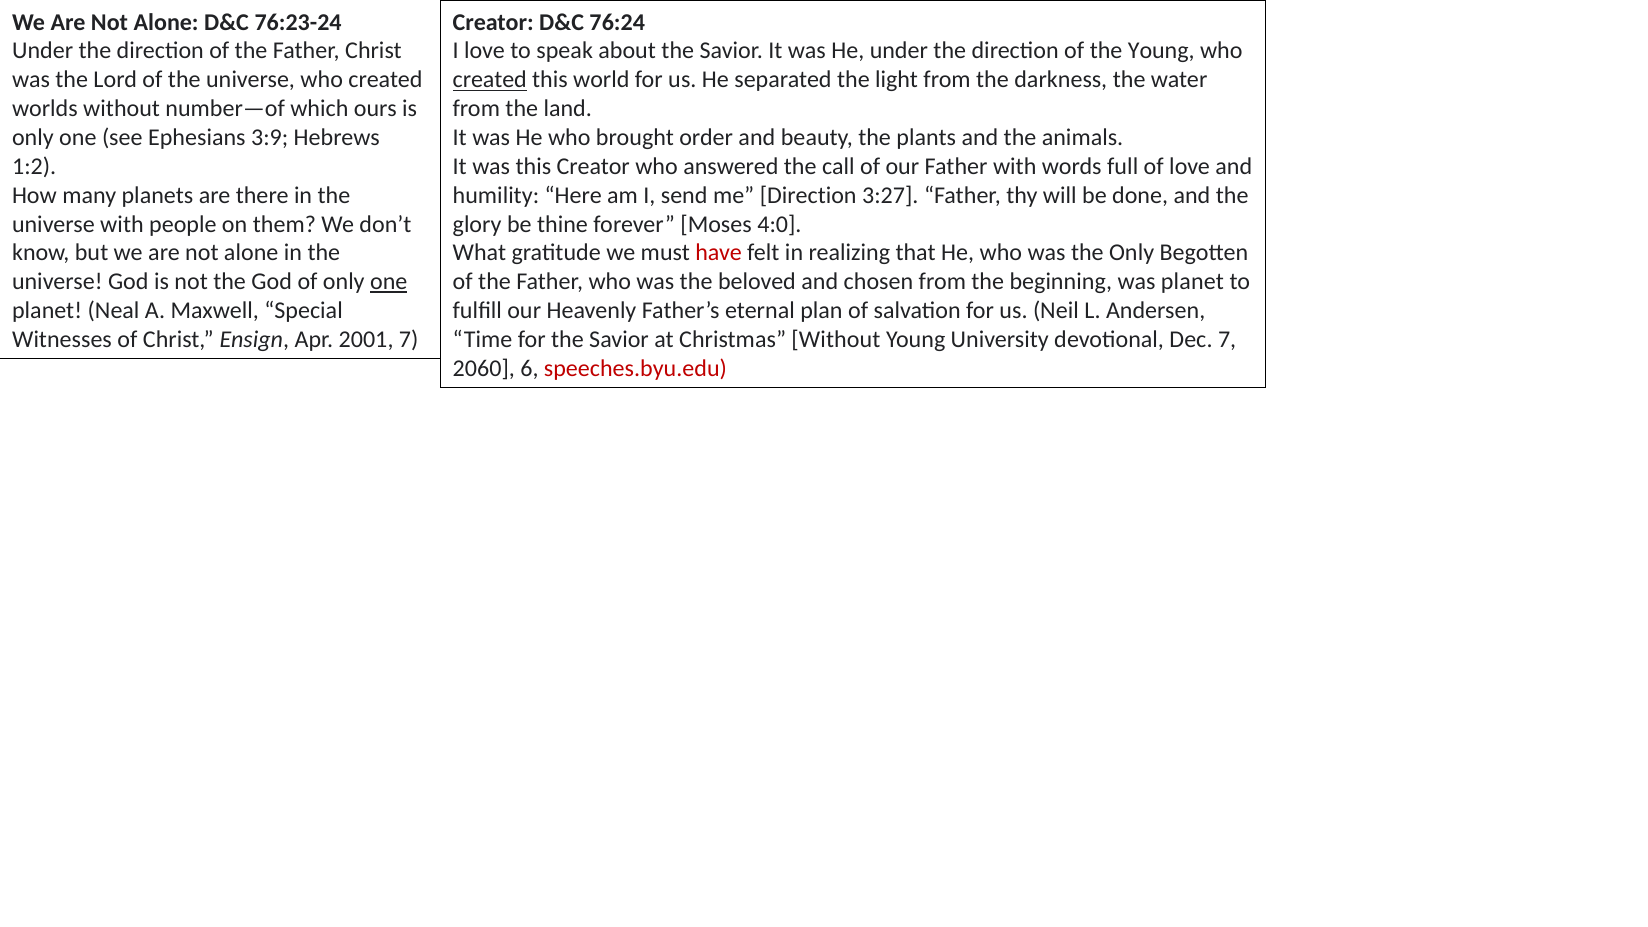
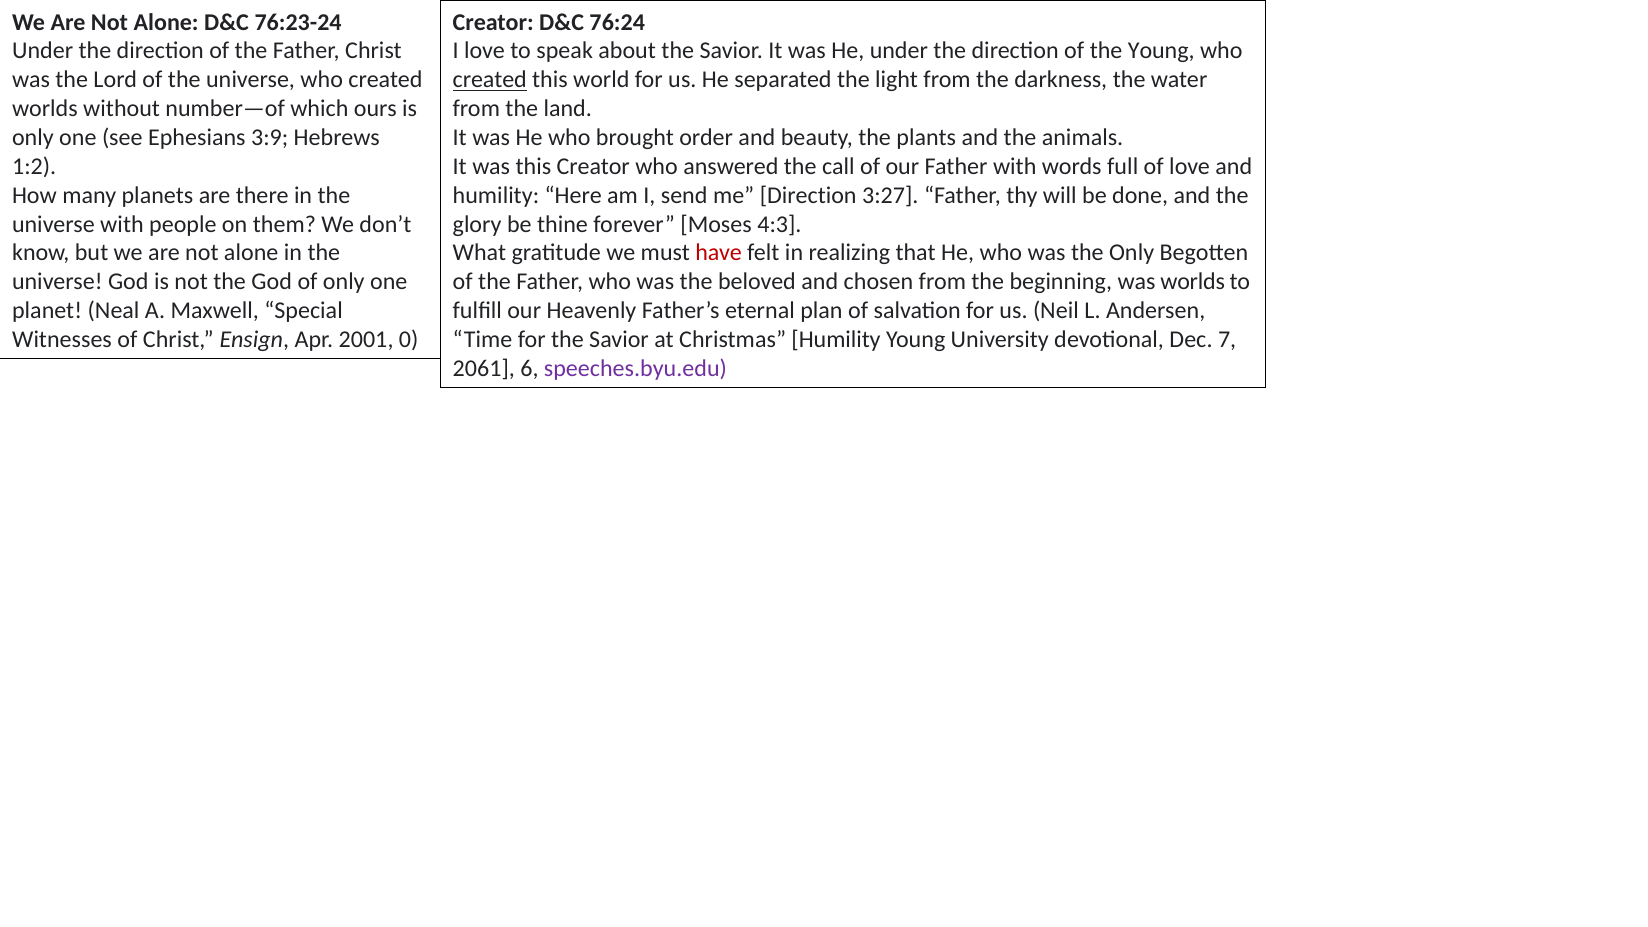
4:0: 4:0 -> 4:3
one at (389, 282) underline: present -> none
was planet: planet -> worlds
2001 7: 7 -> 0
Christmas Without: Without -> Humility
2060: 2060 -> 2061
speeches.byu.edu colour: red -> purple
